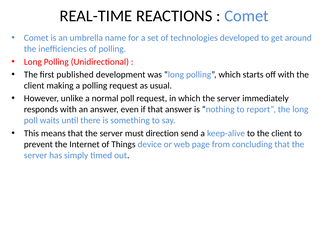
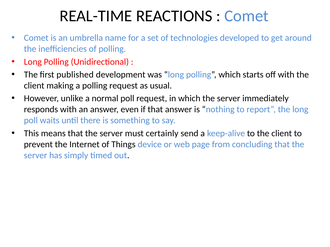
direction: direction -> certainly
